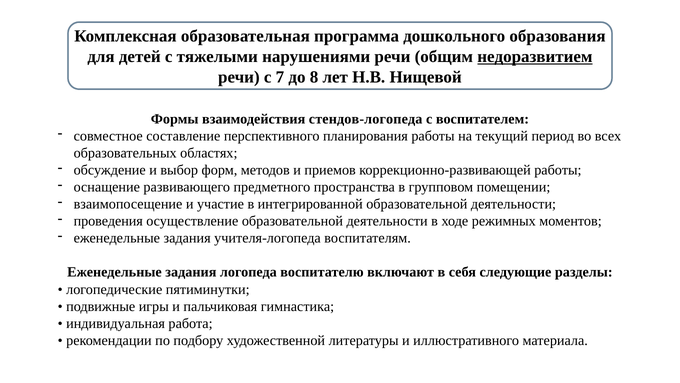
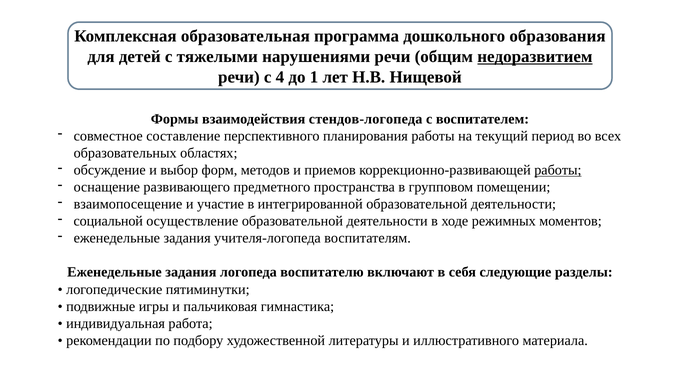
7: 7 -> 4
8: 8 -> 1
работы at (558, 170) underline: none -> present
проведения: проведения -> социальной
